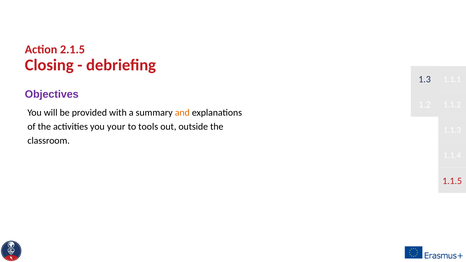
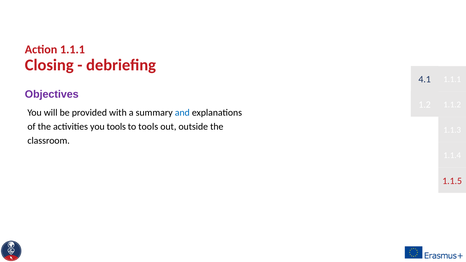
Action 2.1.5: 2.1.5 -> 1.1.1
1.3: 1.3 -> 4.1
and colour: orange -> blue
you your: your -> tools
